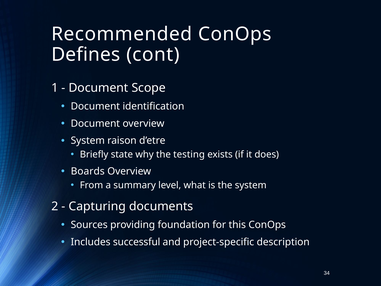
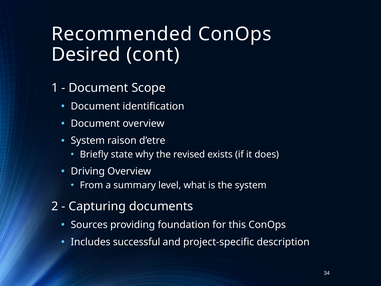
Defines: Defines -> Desired
testing: testing -> revised
Boards: Boards -> Driving
